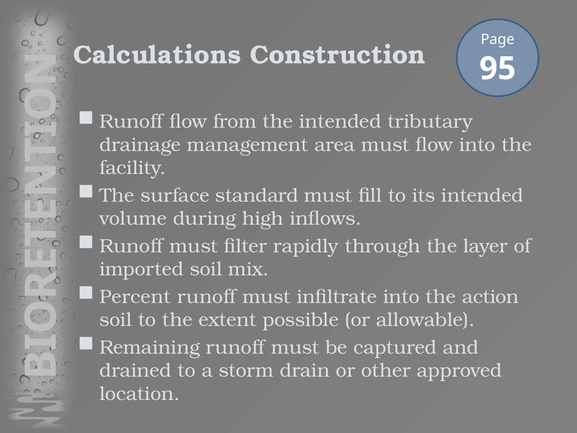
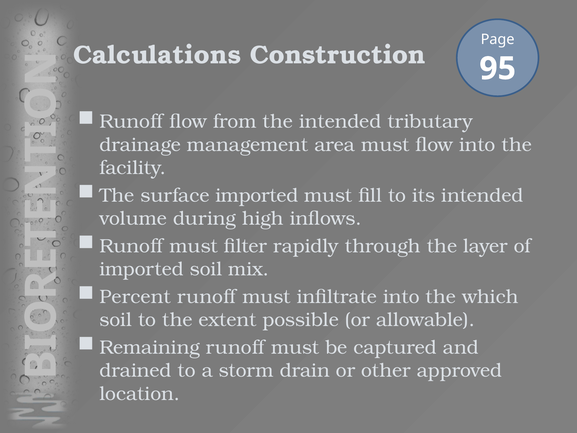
surface standard: standard -> imported
action: action -> which
